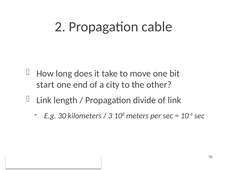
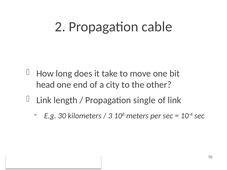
start: start -> head
divide: divide -> single
